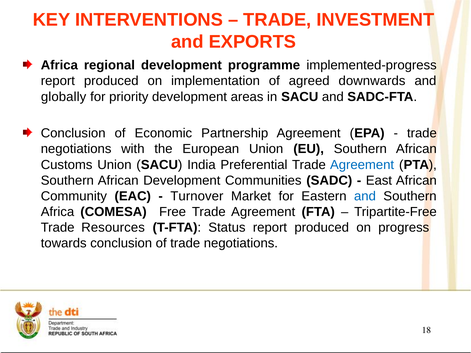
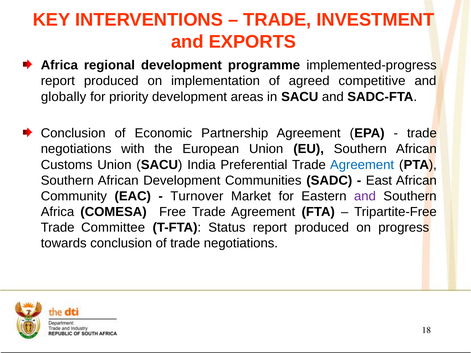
downwards: downwards -> competitive
and at (365, 196) colour: blue -> purple
Resources: Resources -> Committee
